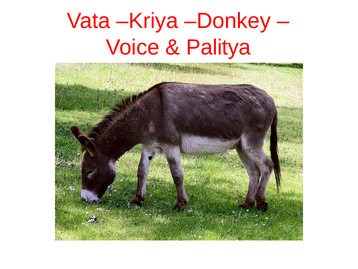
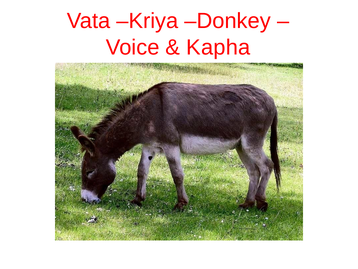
Palitya: Palitya -> Kapha
